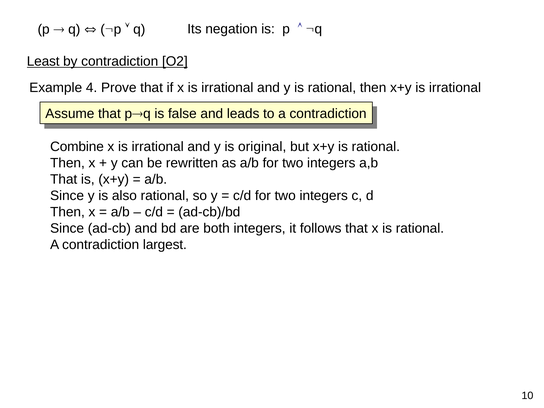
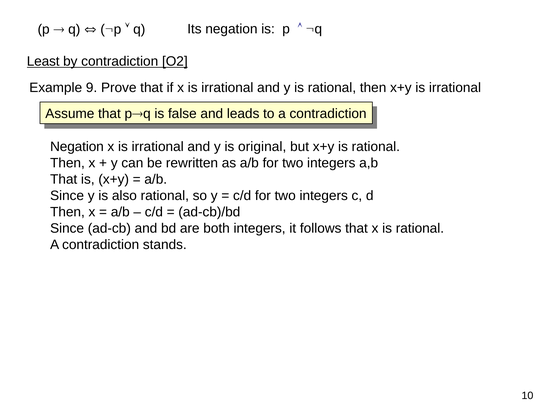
4: 4 -> 9
Combine at (77, 147): Combine -> Negation
largest: largest -> stands
